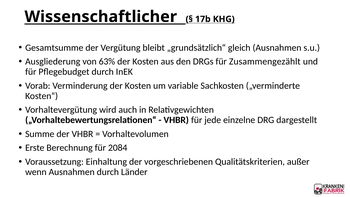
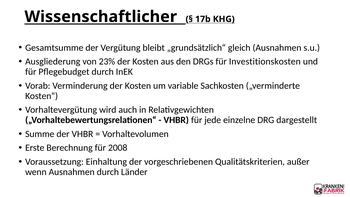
63%: 63% -> 23%
Zusammengezählt: Zusammengezählt -> Investitionskosten
2084: 2084 -> 2008
